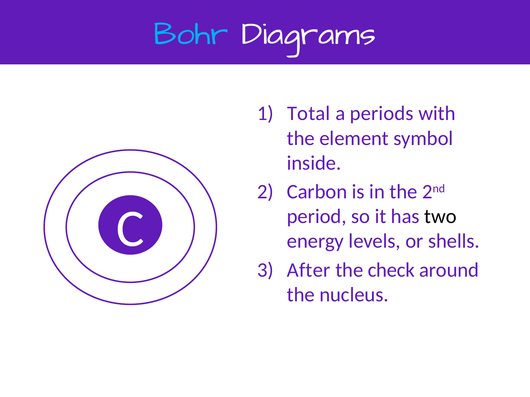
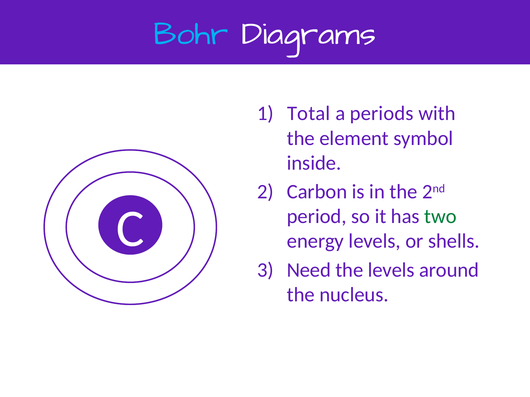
two colour: black -> green
After: After -> Need
the check: check -> levels
